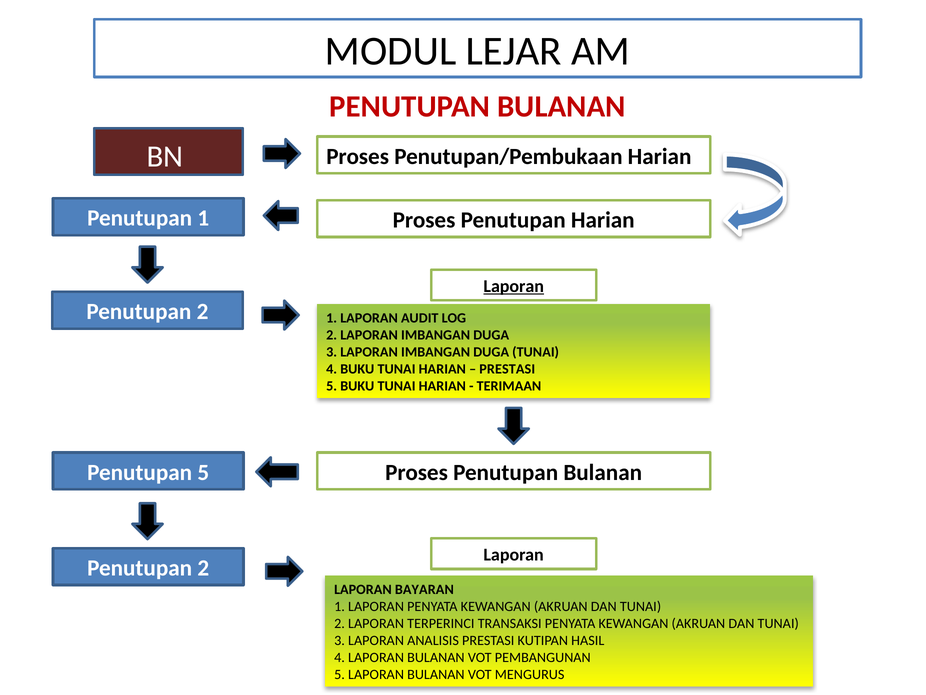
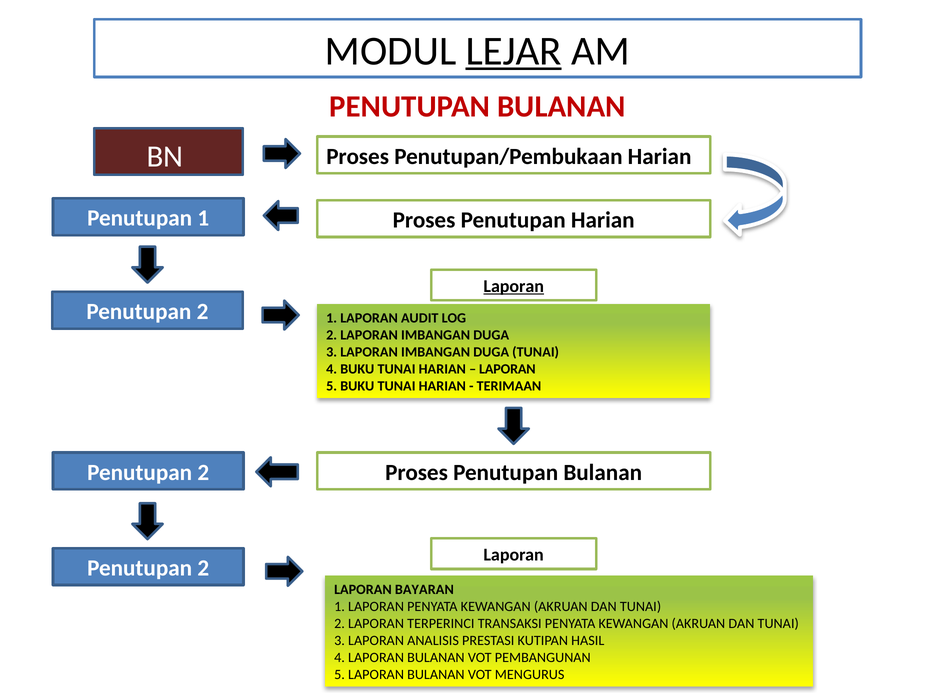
LEJAR underline: none -> present
PRESTASI at (507, 369): PRESTASI -> LAPORAN
5 at (203, 472): 5 -> 2
